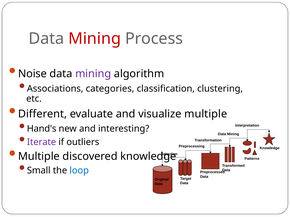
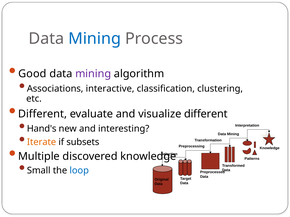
Mining at (95, 39) colour: red -> blue
Noise: Noise -> Good
categories: categories -> interactive
visualize multiple: multiple -> different
Iterate colour: purple -> orange
outliers: outliers -> subsets
